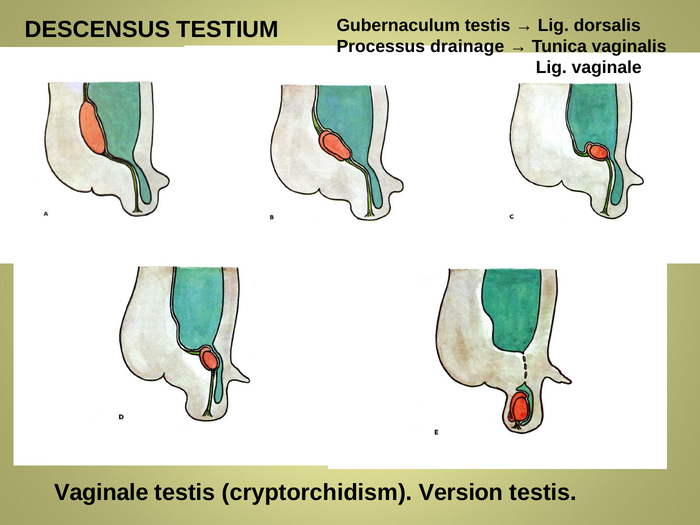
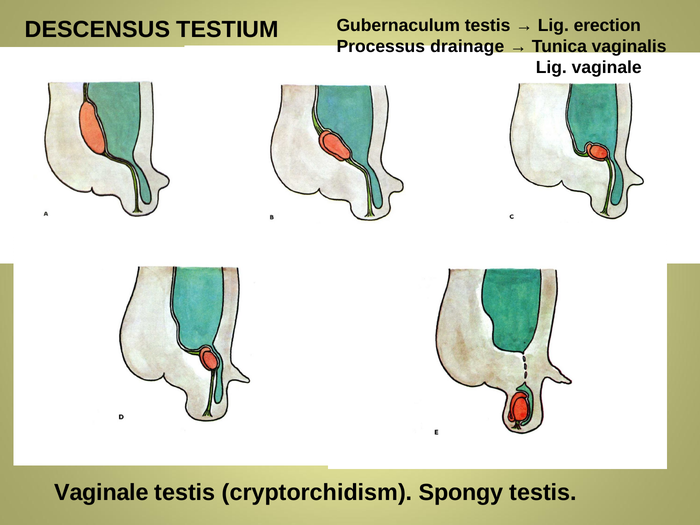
dorsalis: dorsalis -> erection
Version: Version -> Spongy
